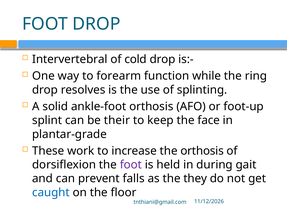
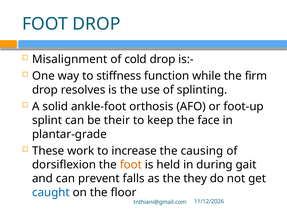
Intervertebral: Intervertebral -> Misalignment
forearm: forearm -> stiffness
ring: ring -> firm
the orthosis: orthosis -> causing
foot at (131, 165) colour: purple -> orange
